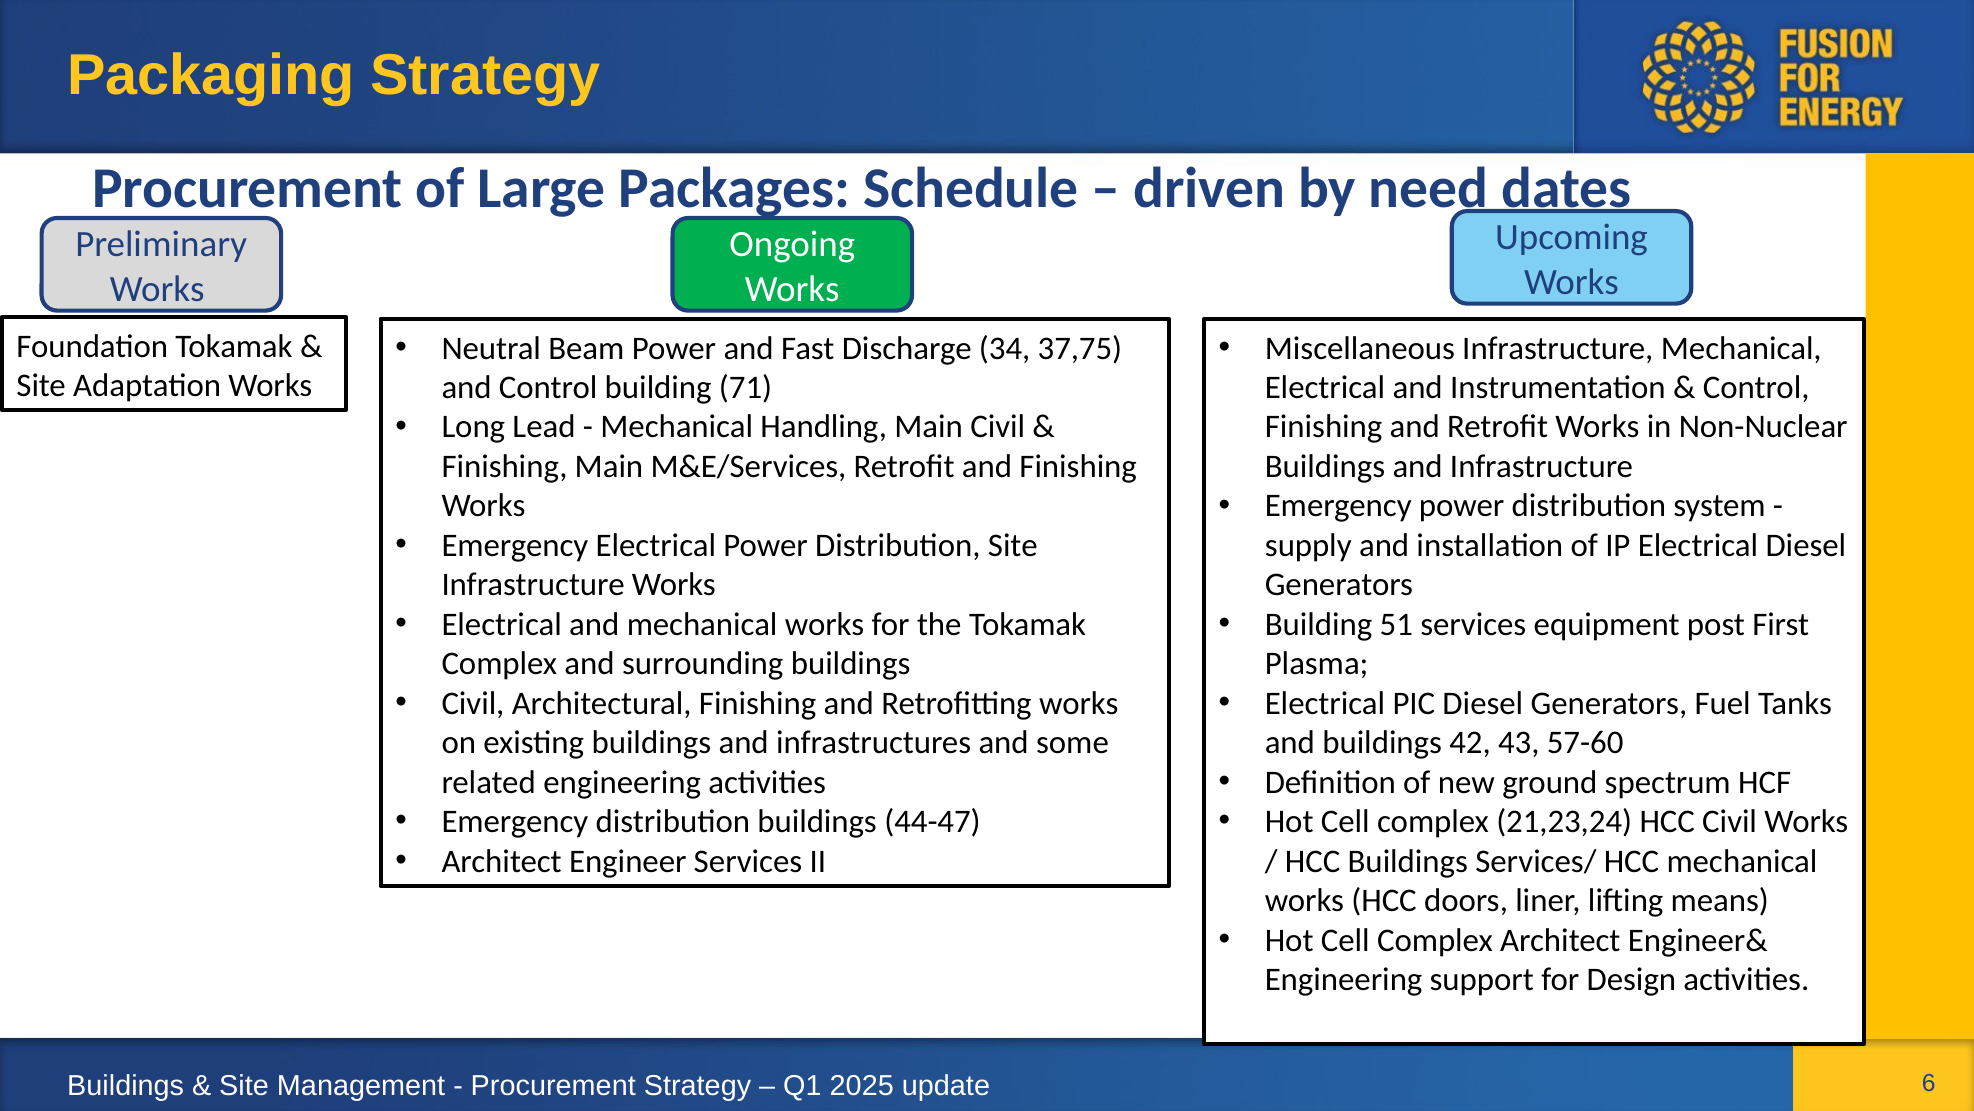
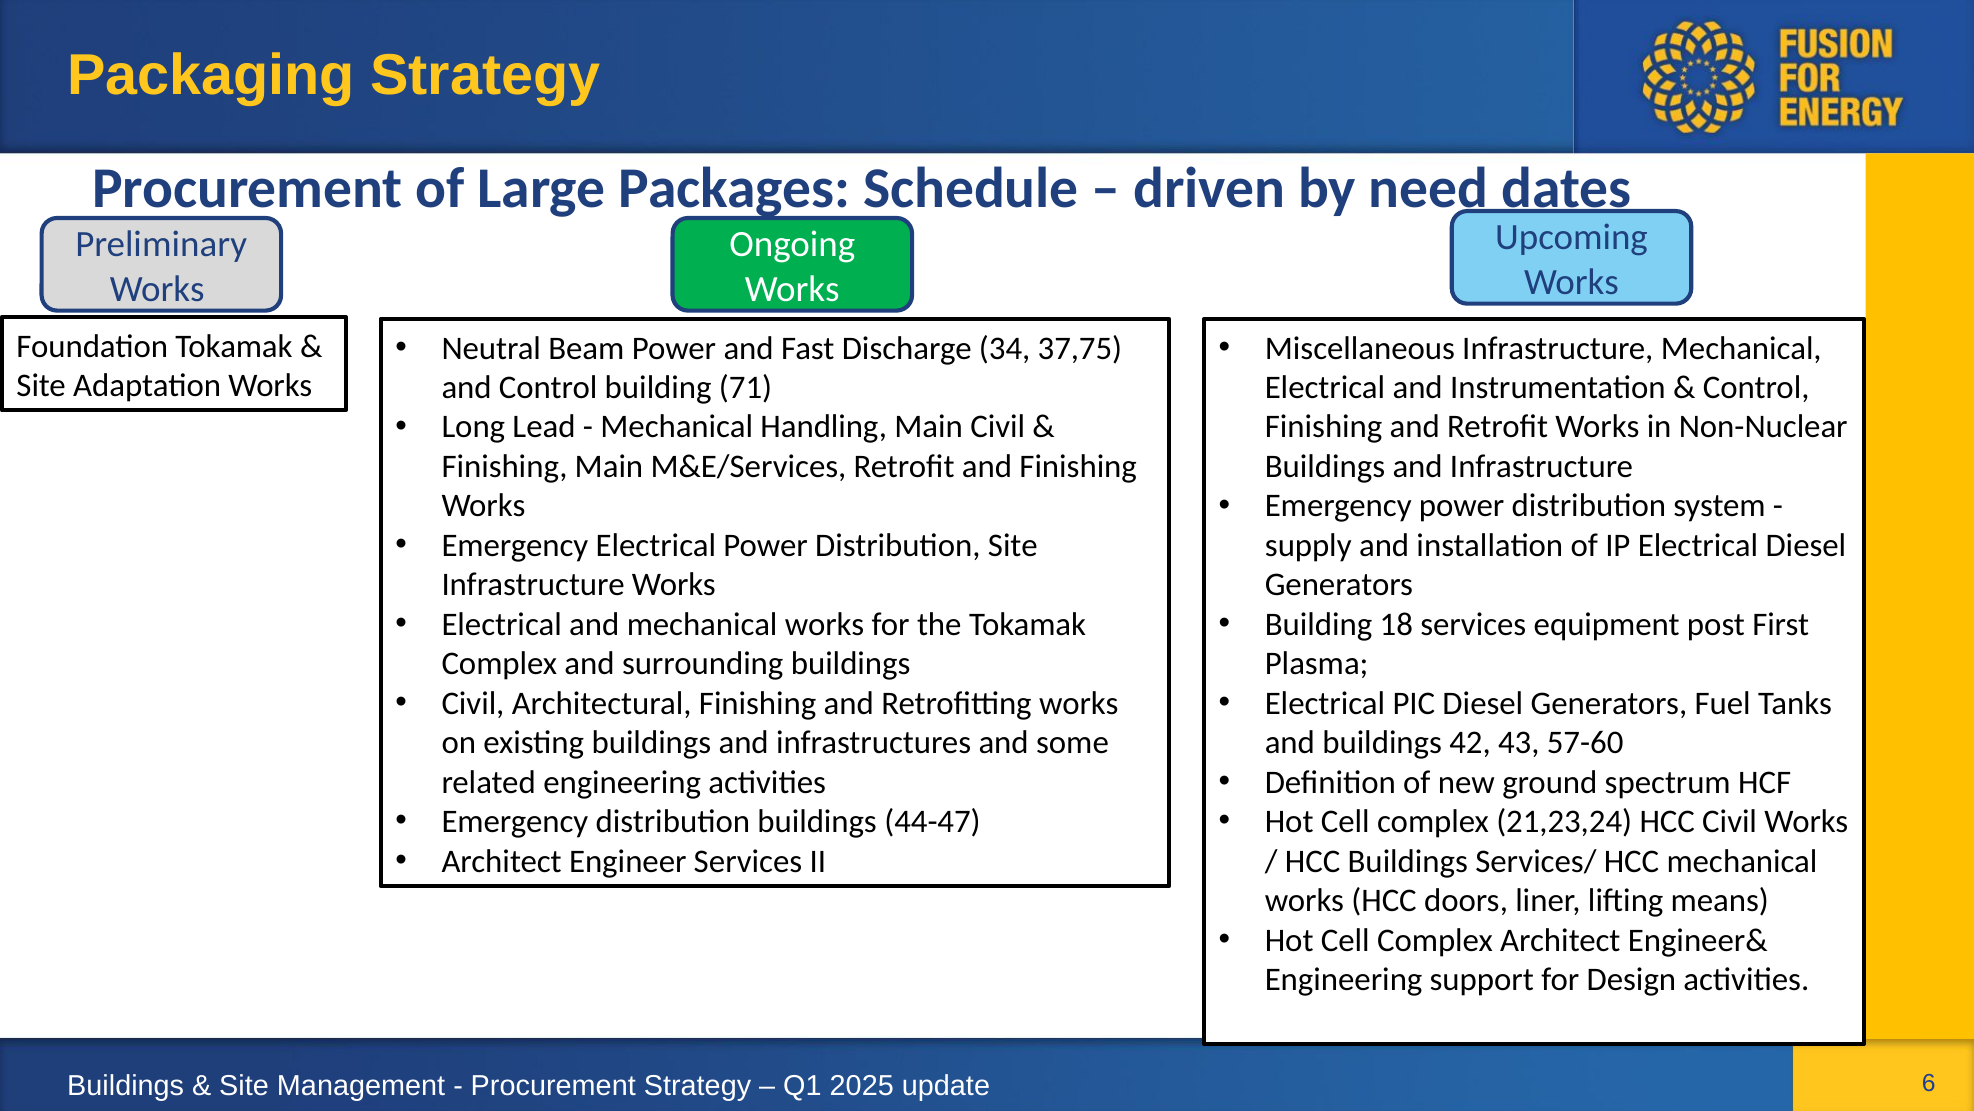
51: 51 -> 18
